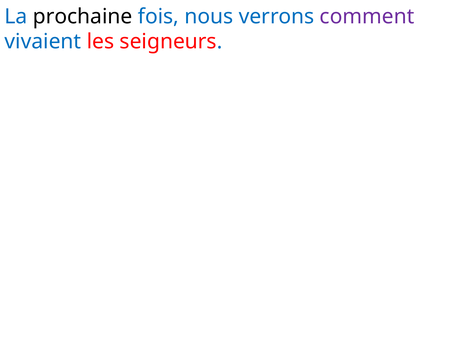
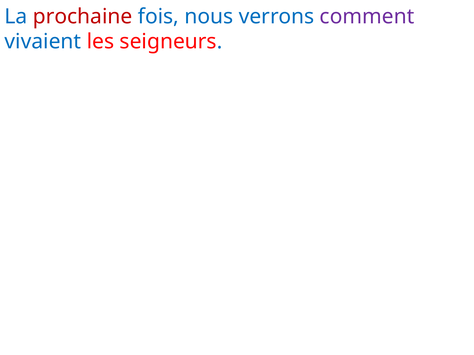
prochaine colour: black -> red
